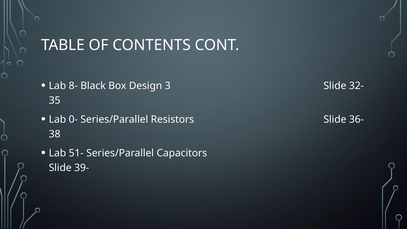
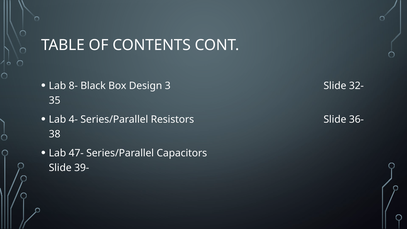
0-: 0- -> 4-
51-: 51- -> 47-
